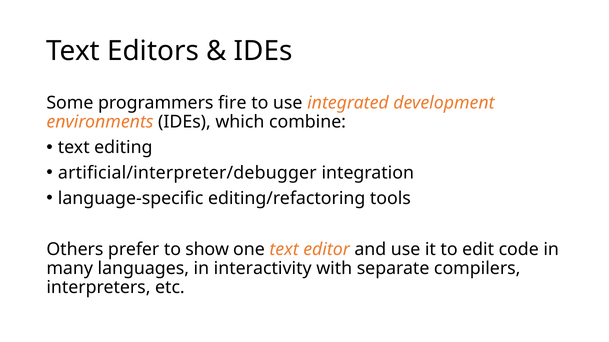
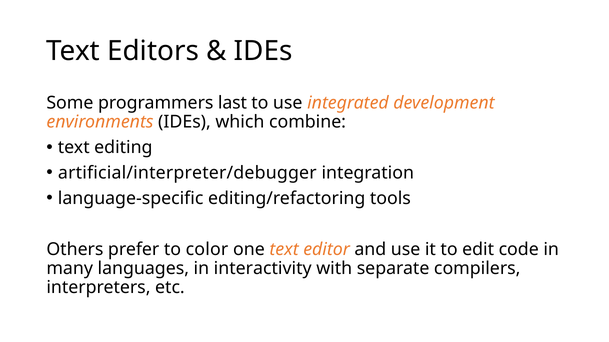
fire: fire -> last
show: show -> color
